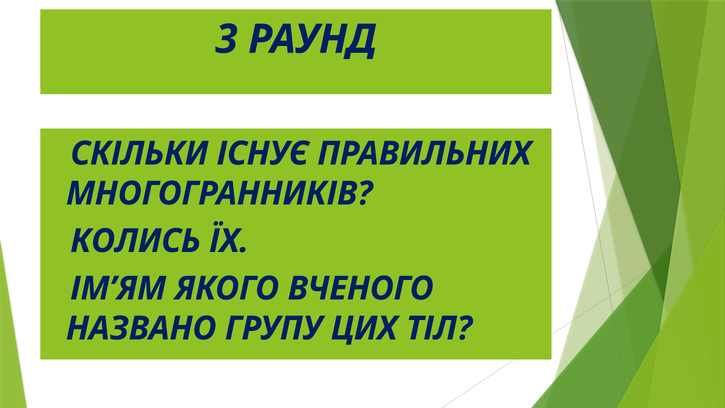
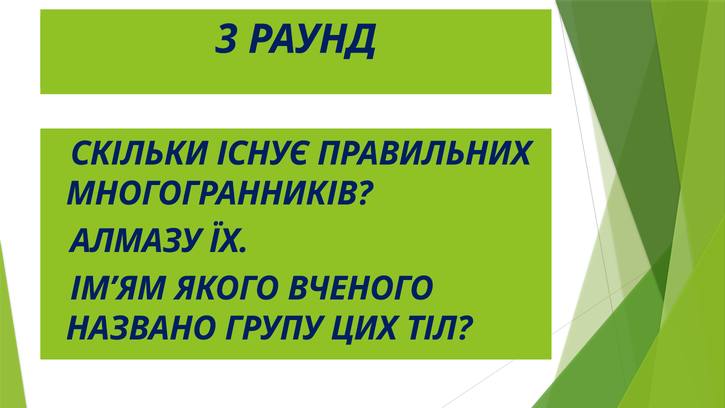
КОЛИСЬ: КОЛИСЬ -> АЛМАЗУ
